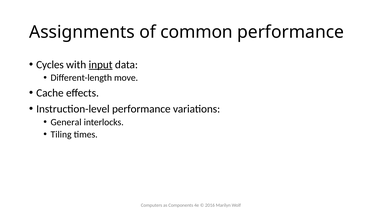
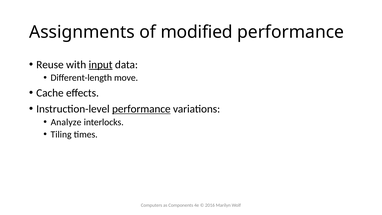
common: common -> modified
Cycles: Cycles -> Reuse
performance at (141, 109) underline: none -> present
General: General -> Analyze
